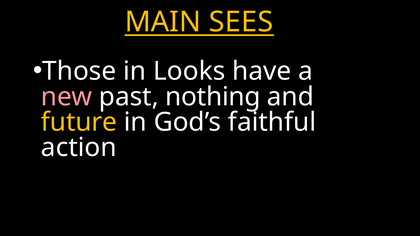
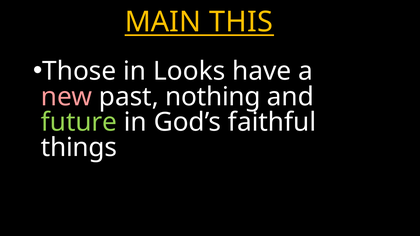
SEES: SEES -> THIS
future colour: yellow -> light green
action: action -> things
